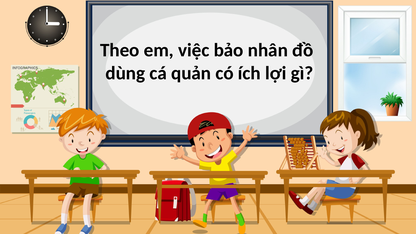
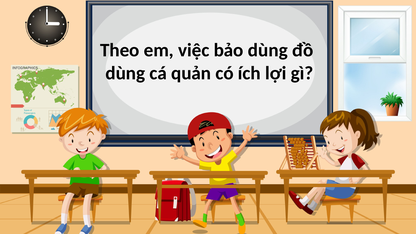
bảo nhân: nhân -> dùng
